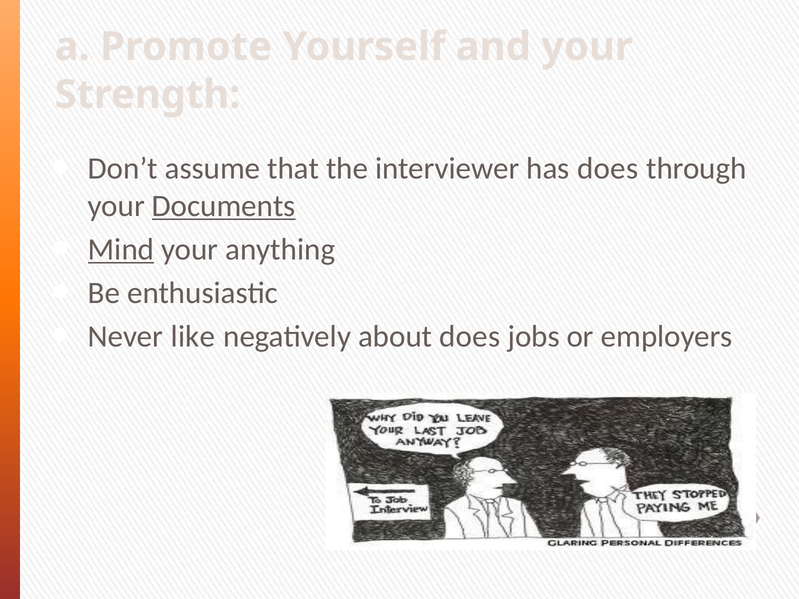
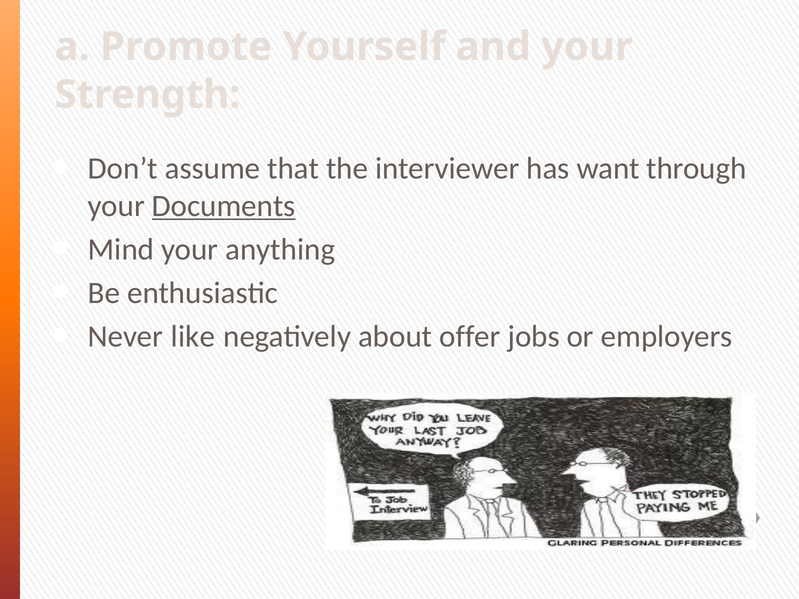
has does: does -> want
Mind underline: present -> none
about does: does -> offer
